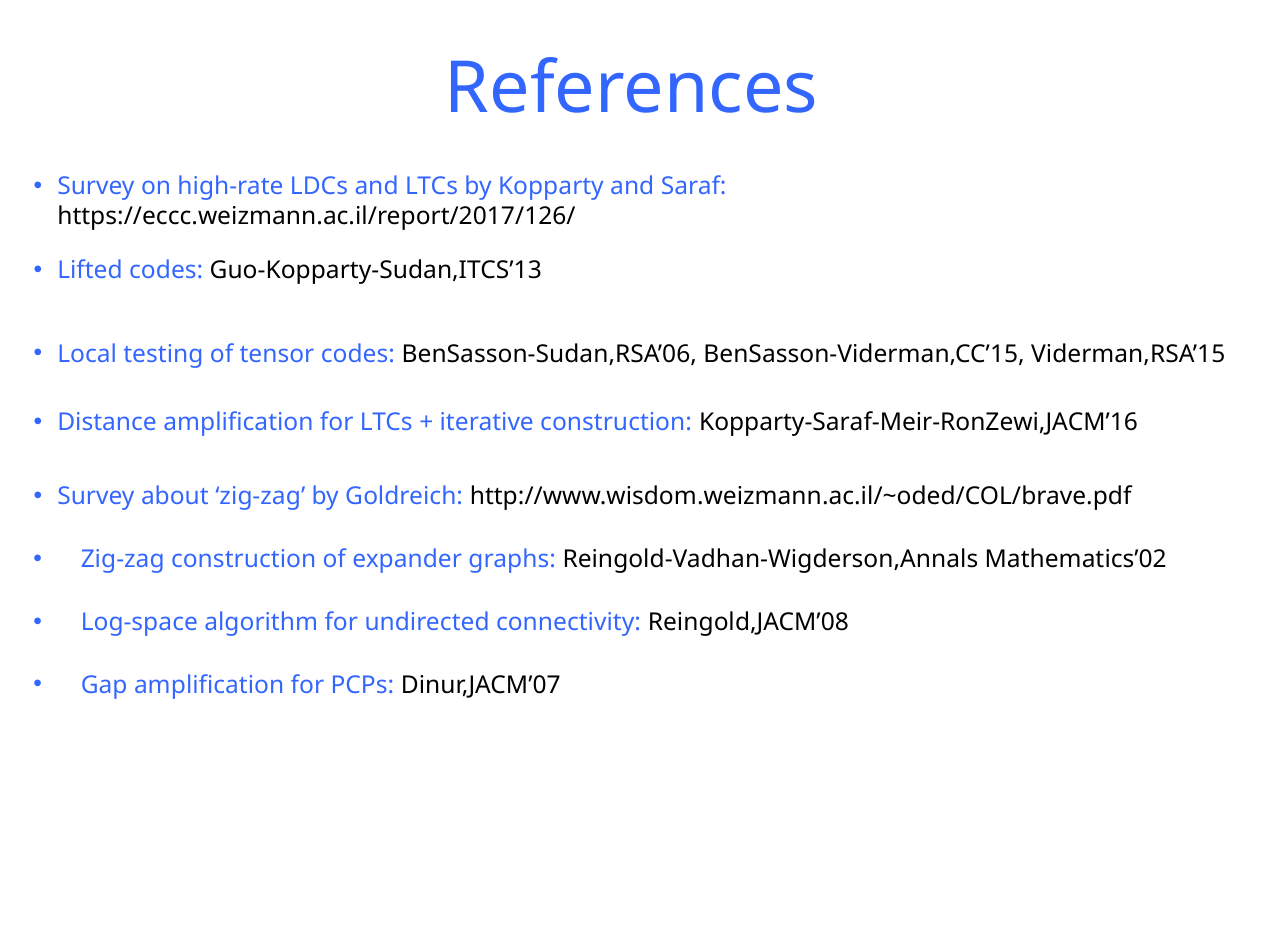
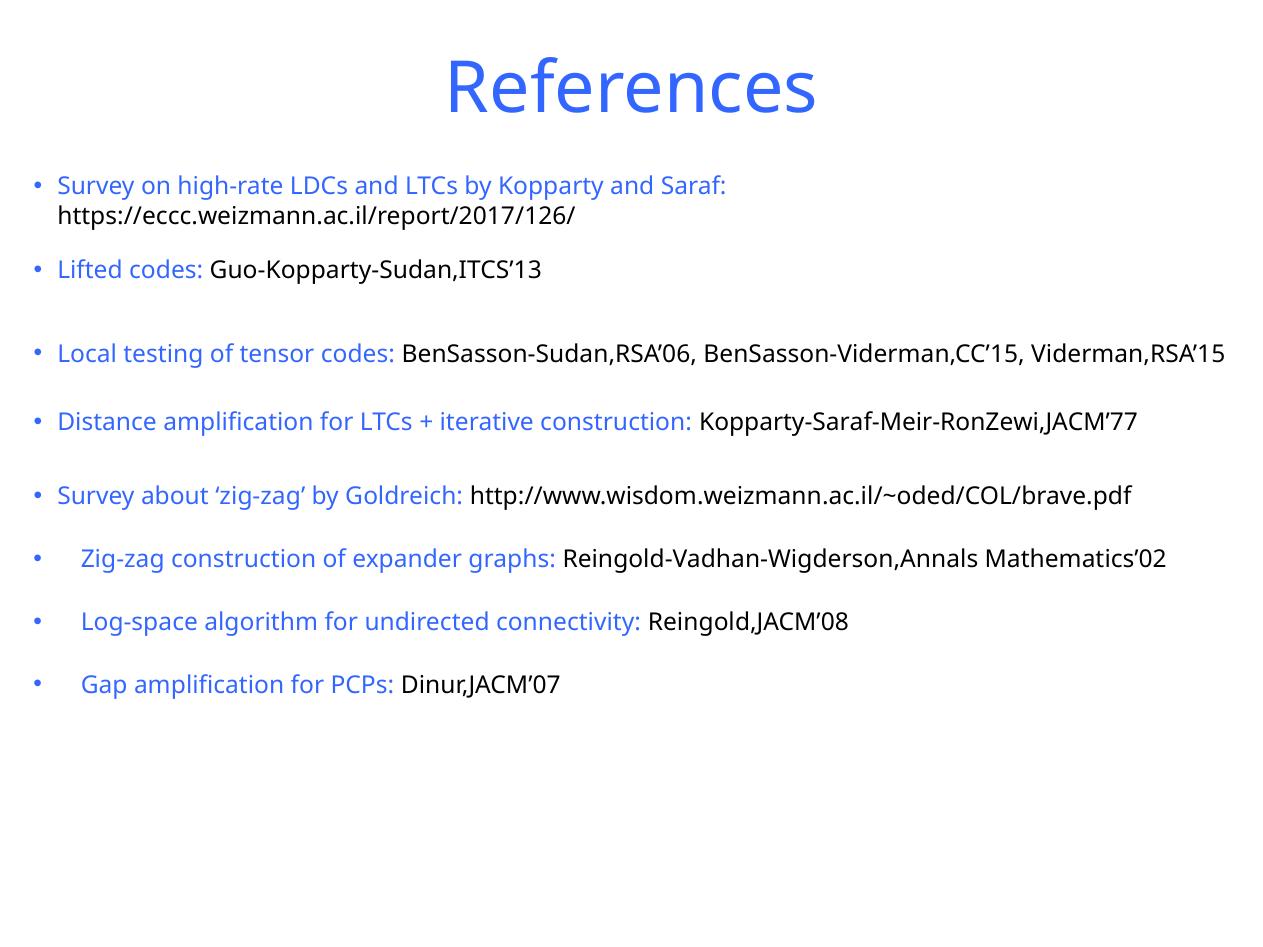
Kopparty-Saraf-Meir-RonZewi,JACM’16: Kopparty-Saraf-Meir-RonZewi,JACM’16 -> Kopparty-Saraf-Meir-RonZewi,JACM’77
